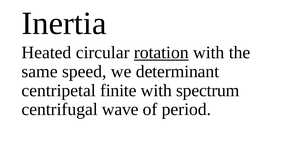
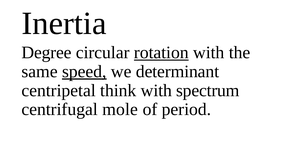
Heated: Heated -> Degree
speed underline: none -> present
finite: finite -> think
wave: wave -> mole
